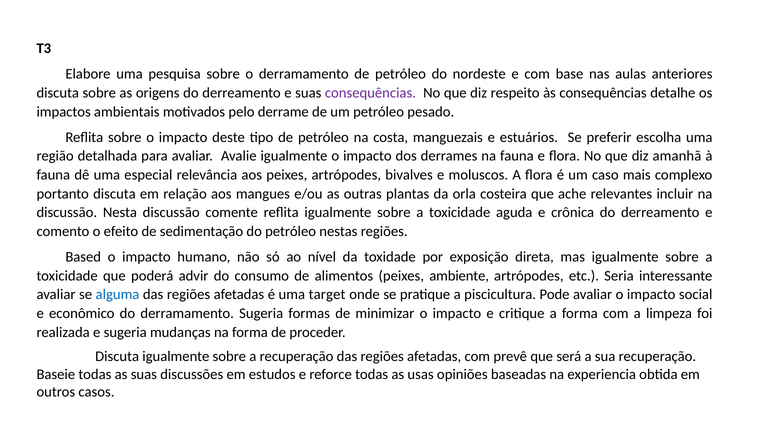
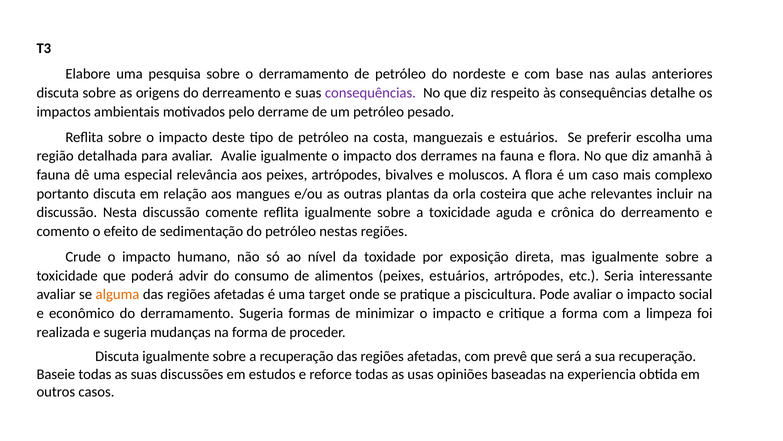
Based: Based -> Crude
peixes ambiente: ambiente -> estuários
alguma colour: blue -> orange
